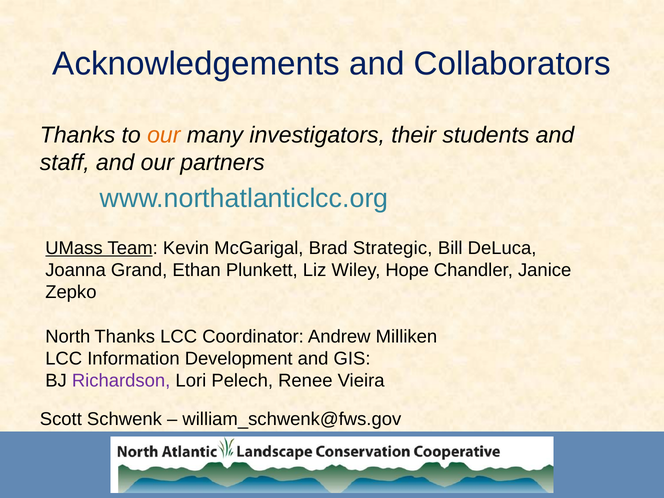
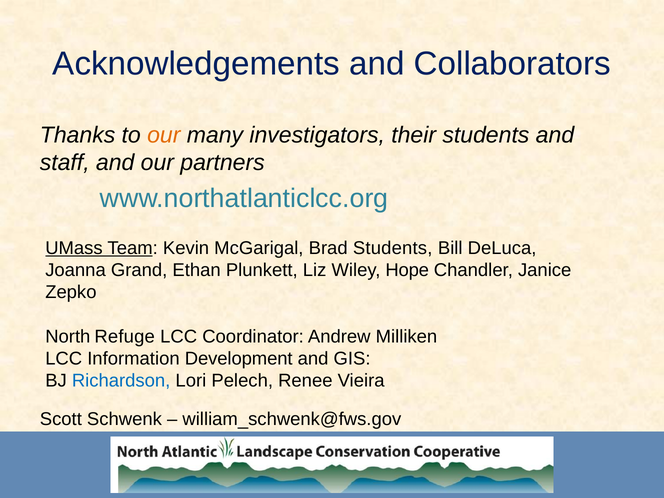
Brad Strategic: Strategic -> Students
North Thanks: Thanks -> Refuge
Richardson colour: purple -> blue
